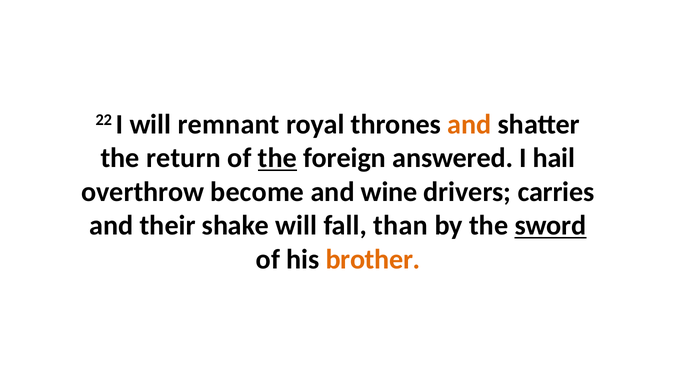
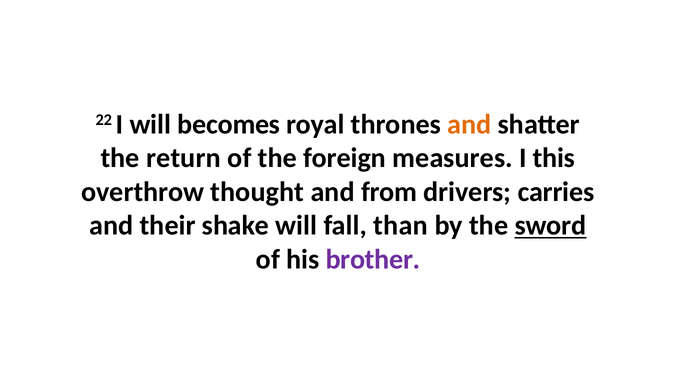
remnant: remnant -> becomes
the at (277, 158) underline: present -> none
answered: answered -> measures
hail: hail -> this
become: become -> thought
wine: wine -> from
brother colour: orange -> purple
